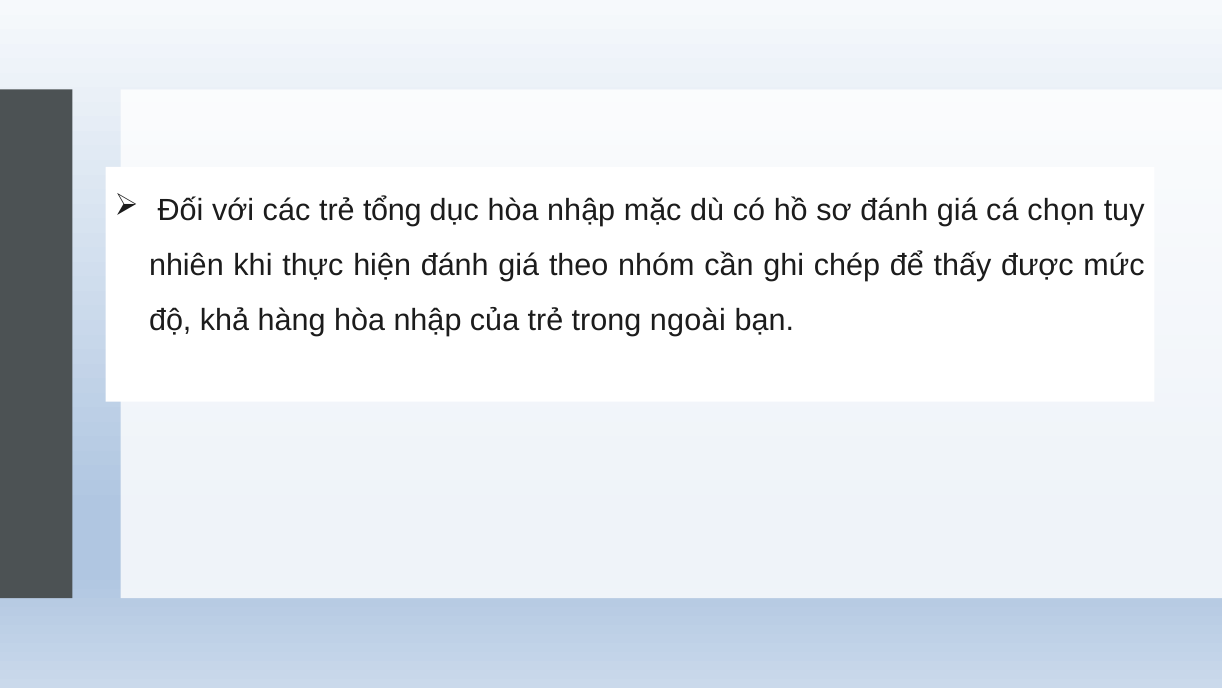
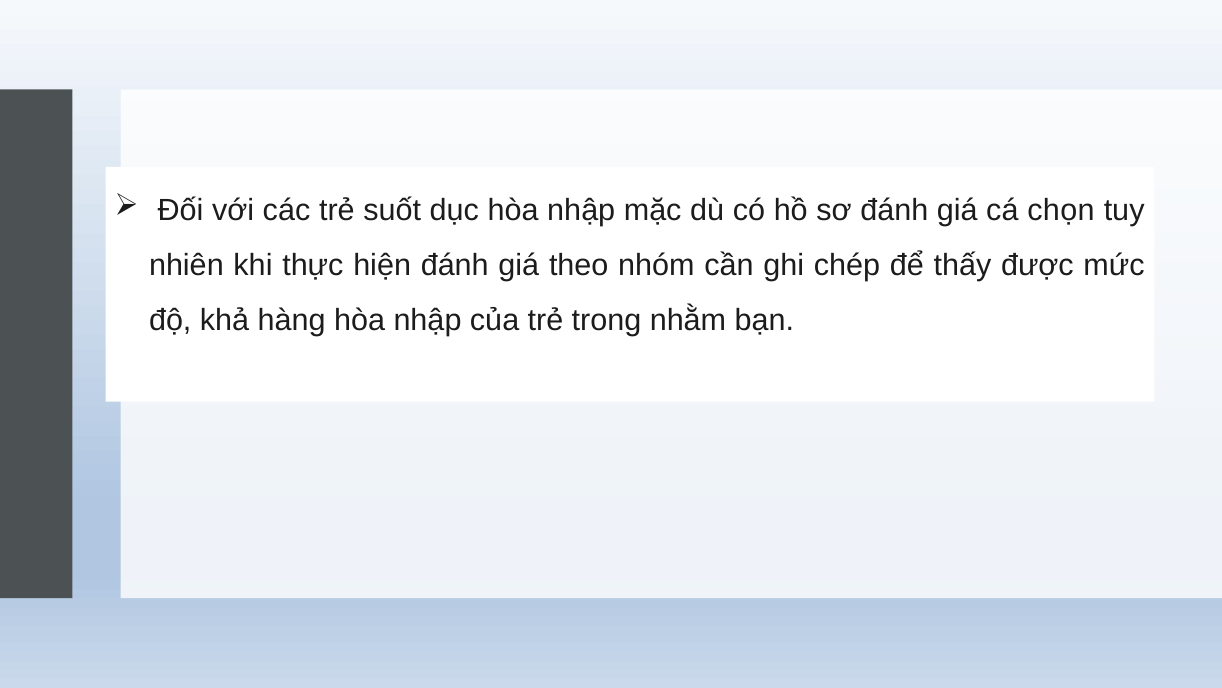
tổng: tổng -> suốt
ngoài: ngoài -> nhằm
